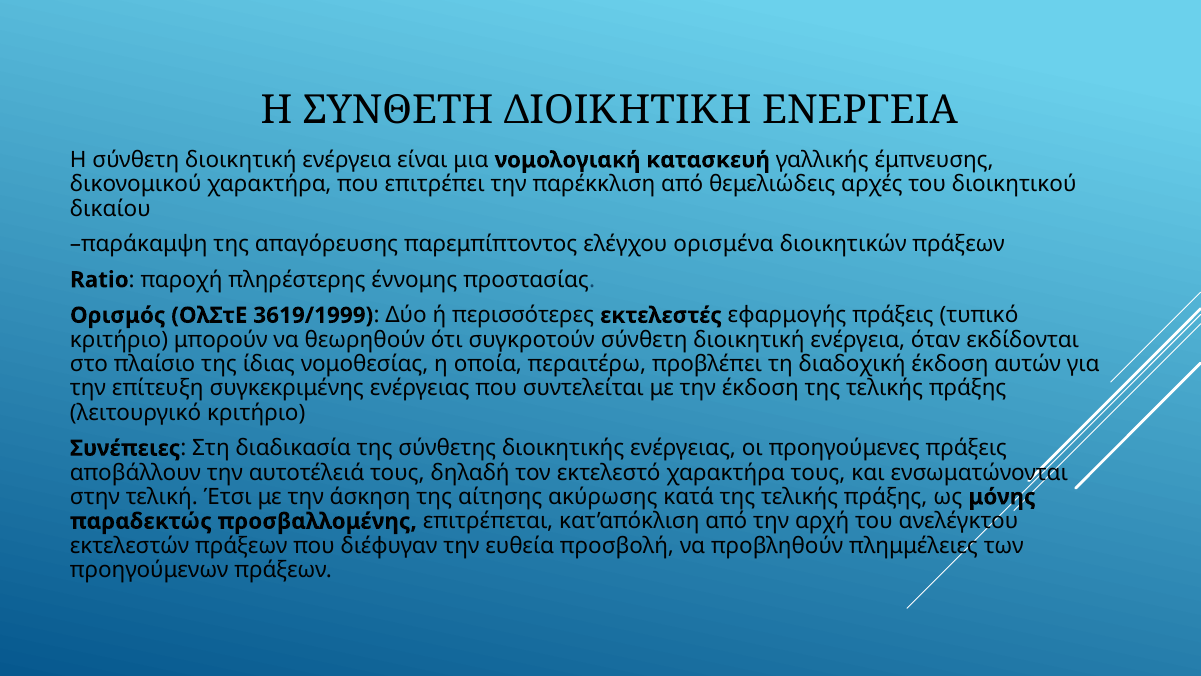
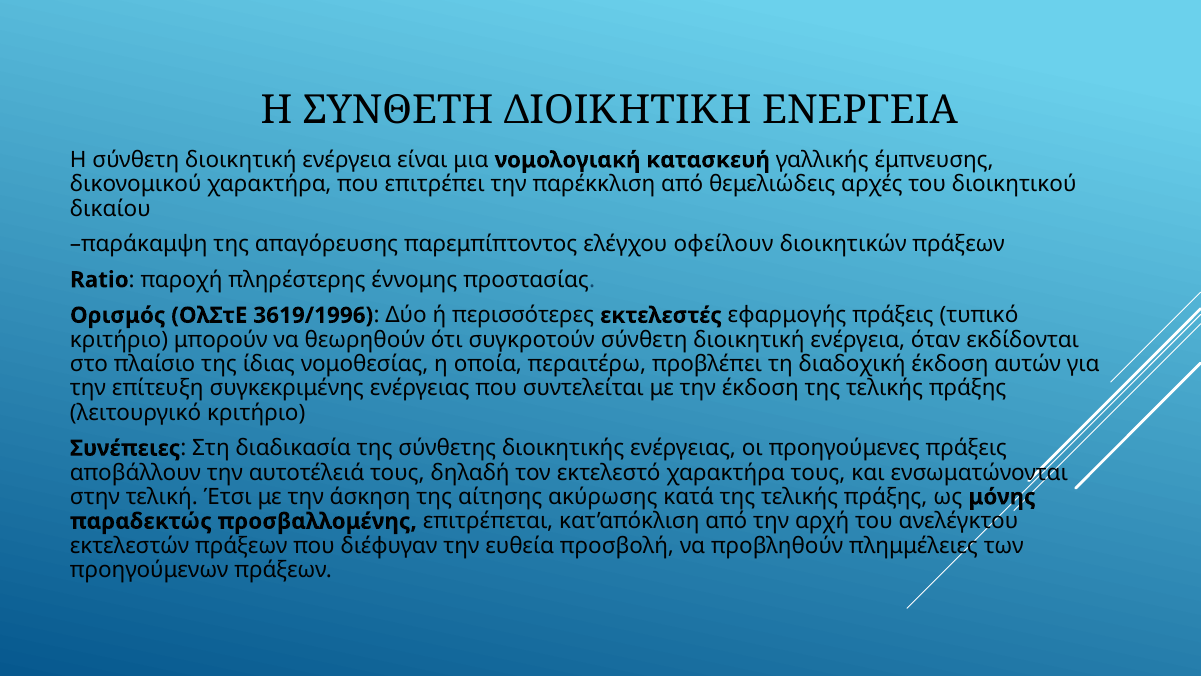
ορισμένα: ορισμένα -> οφείλουν
3619/1999: 3619/1999 -> 3619/1996
